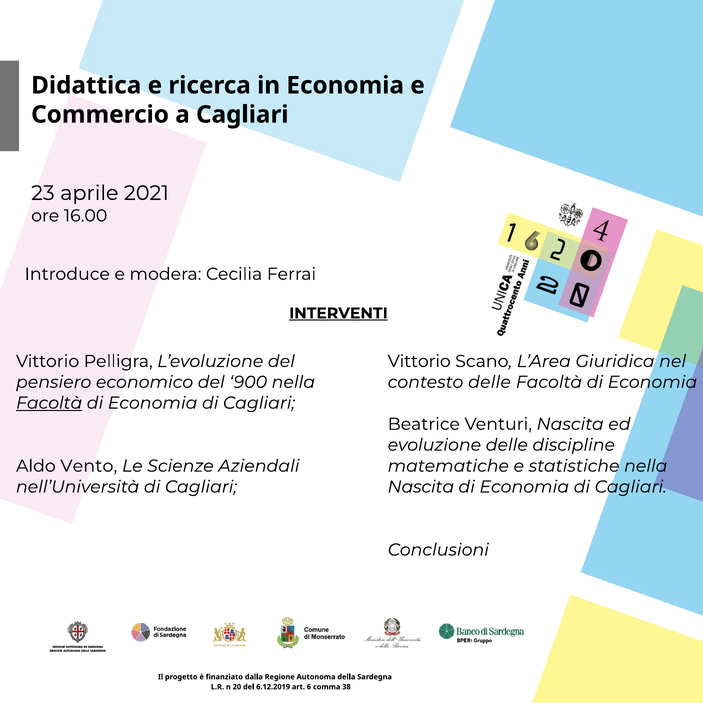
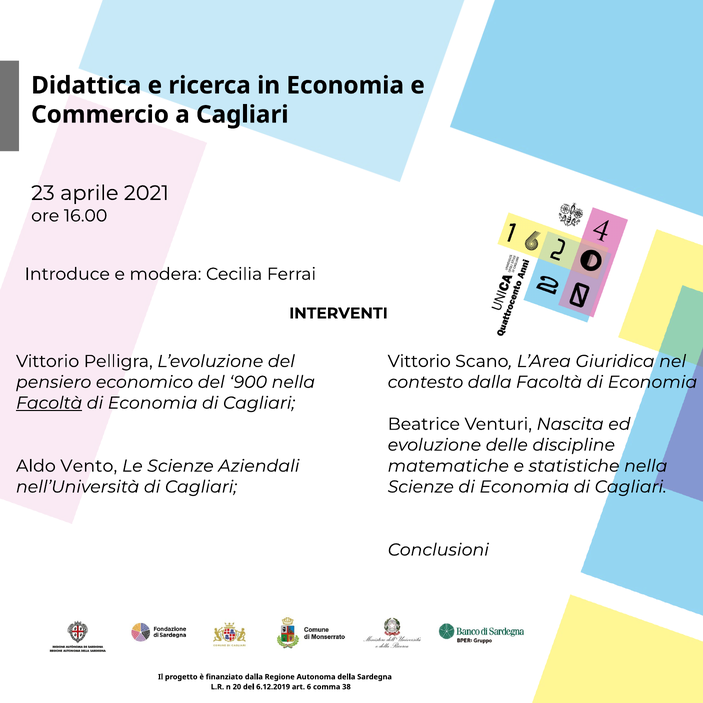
INTERVENTI underline: present -> none
contesto delle: delle -> dalla
Nascita at (421, 487): Nascita -> Scienze
